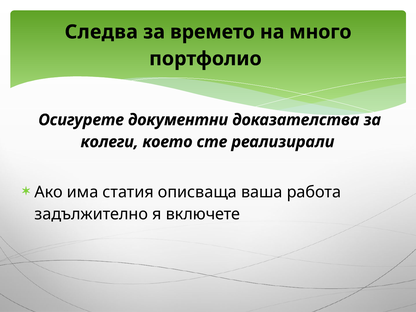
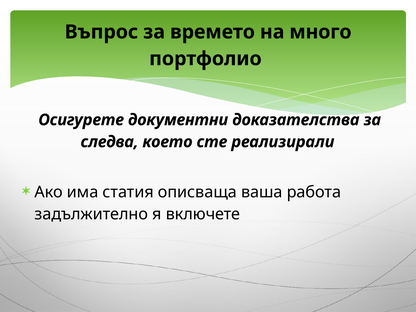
Следва: Следва -> Въпрос
колеги: колеги -> следва
